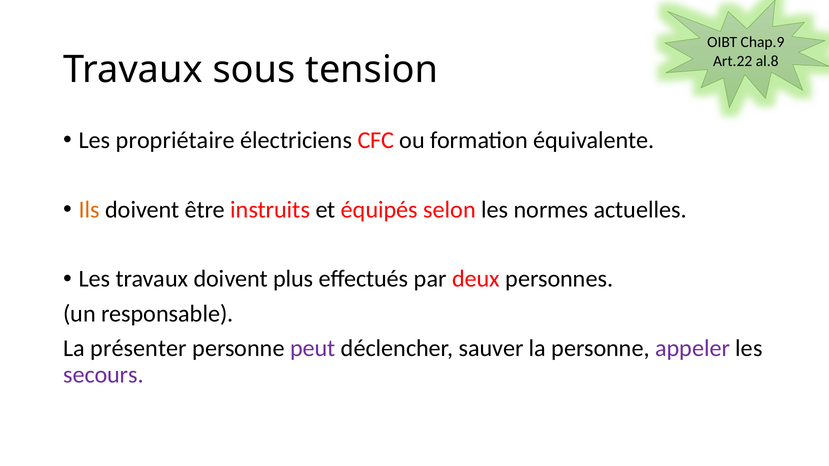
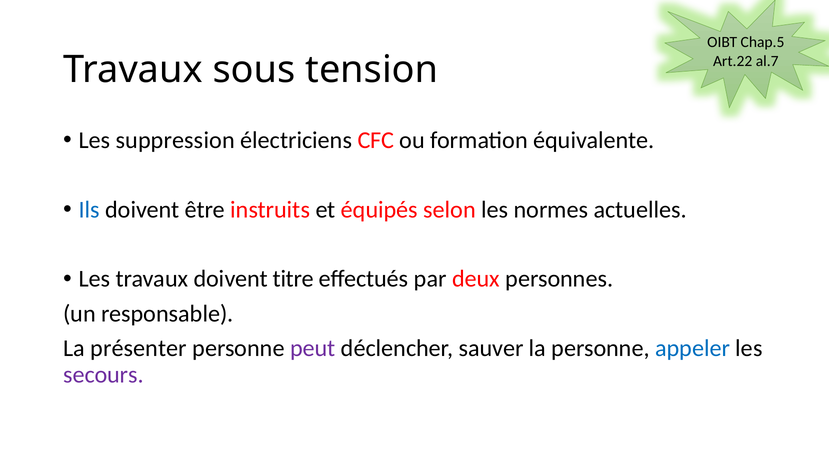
Chap.9: Chap.9 -> Chap.5
al.8: al.8 -> al.7
propriétaire: propriétaire -> suppression
Ils colour: orange -> blue
plus: plus -> titre
appeler colour: purple -> blue
